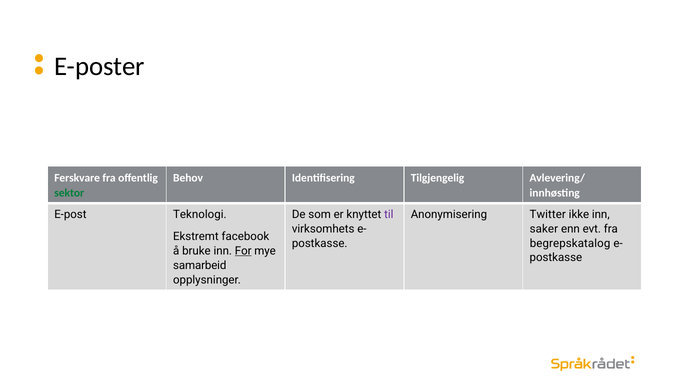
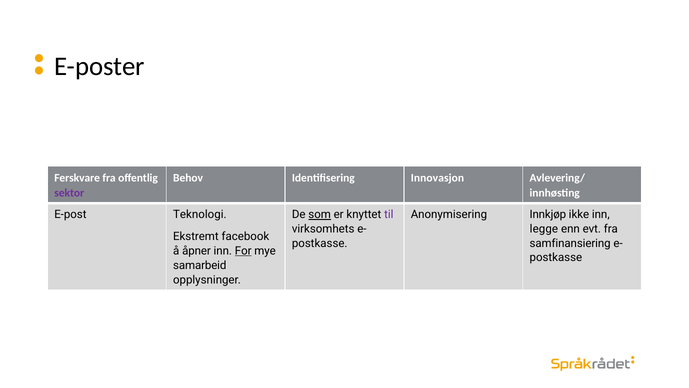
Tilgjengelig: Tilgjengelig -> Innovasjon
sektor colour: green -> purple
som underline: none -> present
Twitter: Twitter -> Innkjøp
saker: saker -> legge
begrepskatalog: begrepskatalog -> samfinansiering
bruke: bruke -> åpner
